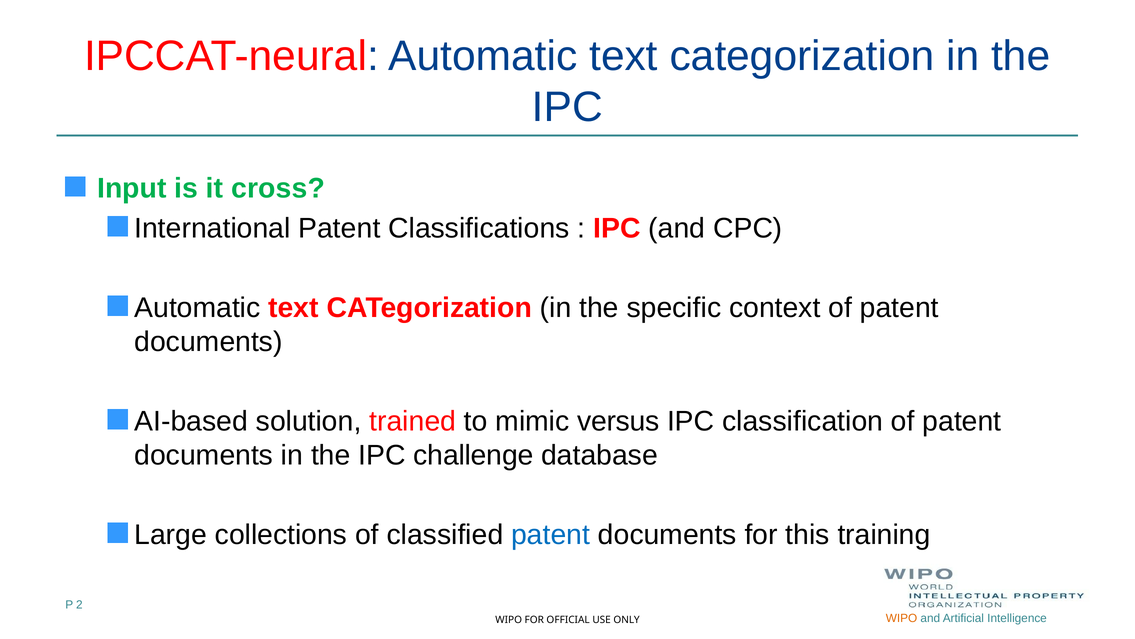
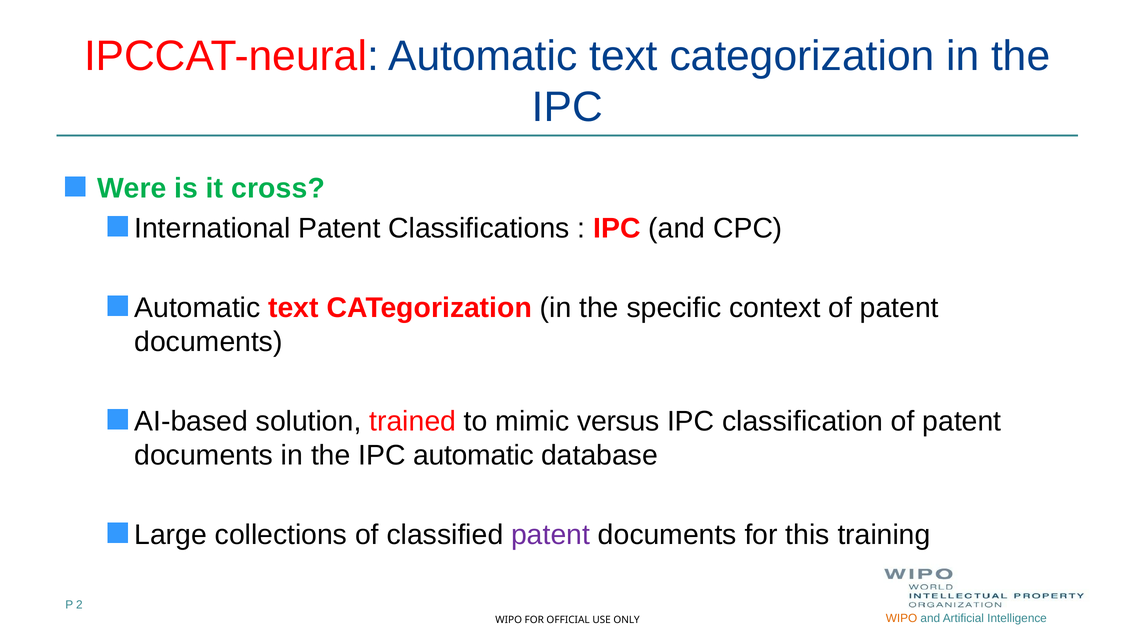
Input: Input -> Were
IPC challenge: challenge -> automatic
patent at (551, 534) colour: blue -> purple
